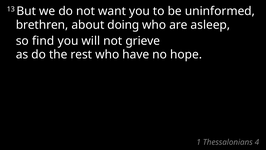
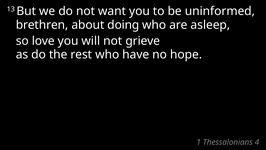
find: find -> love
